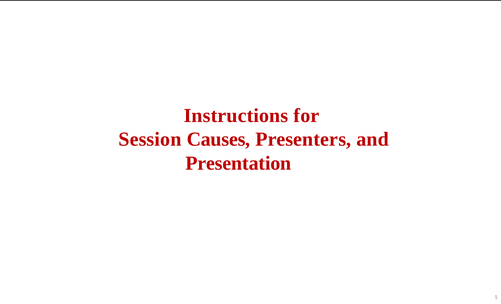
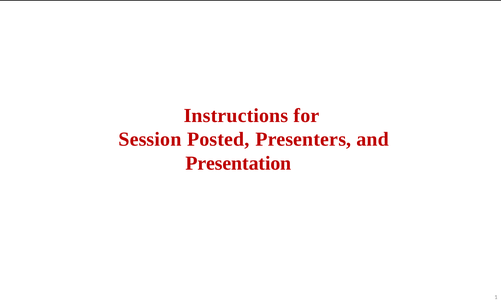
Causes: Causes -> Posted
